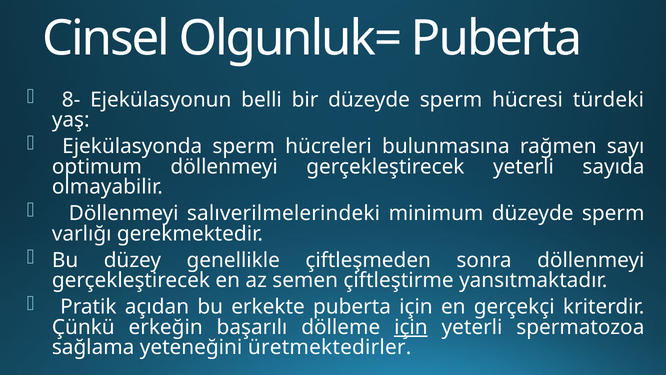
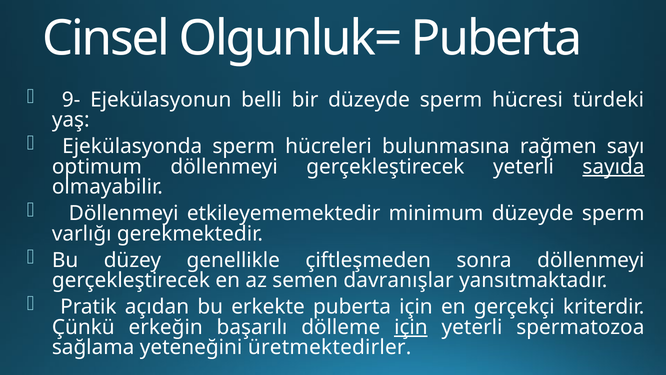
8-: 8- -> 9-
sayıda underline: none -> present
salıverilmelerindeki: salıverilmelerindeki -> etkileyememektedir
çiftleştirme: çiftleştirme -> davranışlar
